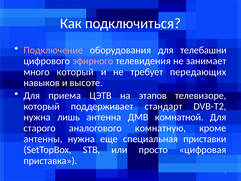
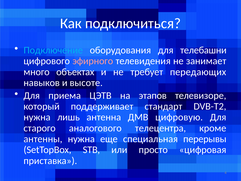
Подключение colour: pink -> light blue
много который: который -> объектах
комнатной: комнатной -> цифровую
комнатную: комнатную -> телецентра
приставки: приставки -> перерывы
